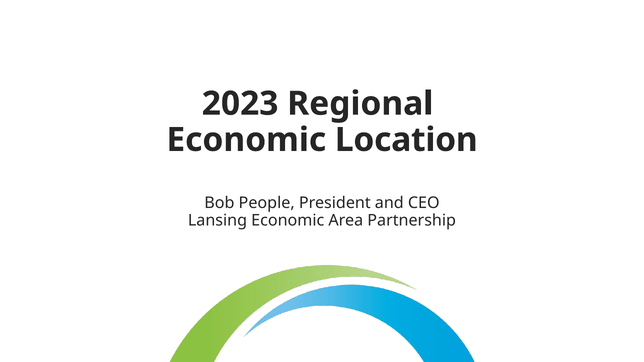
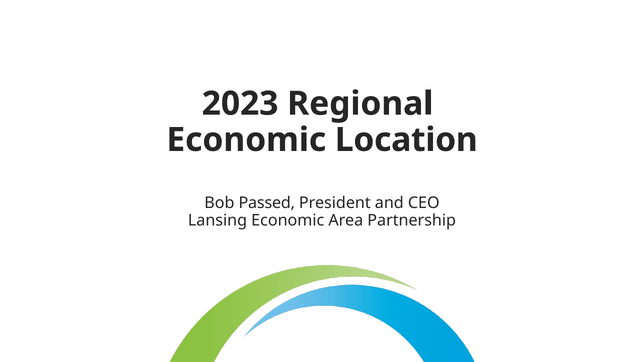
People: People -> Passed
